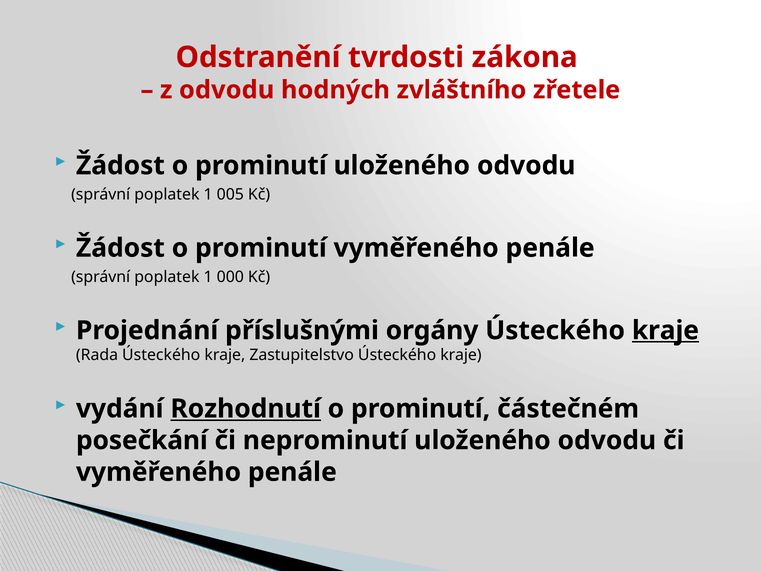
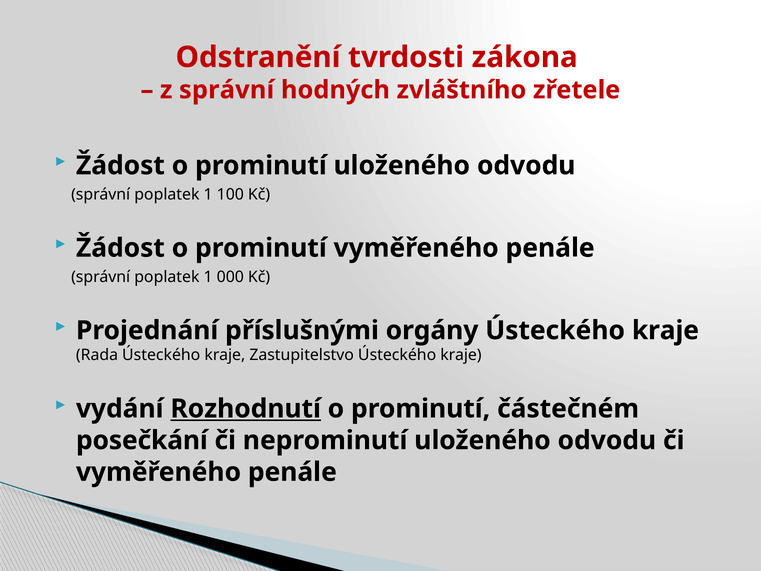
z odvodu: odvodu -> správní
005: 005 -> 100
kraje at (665, 330) underline: present -> none
